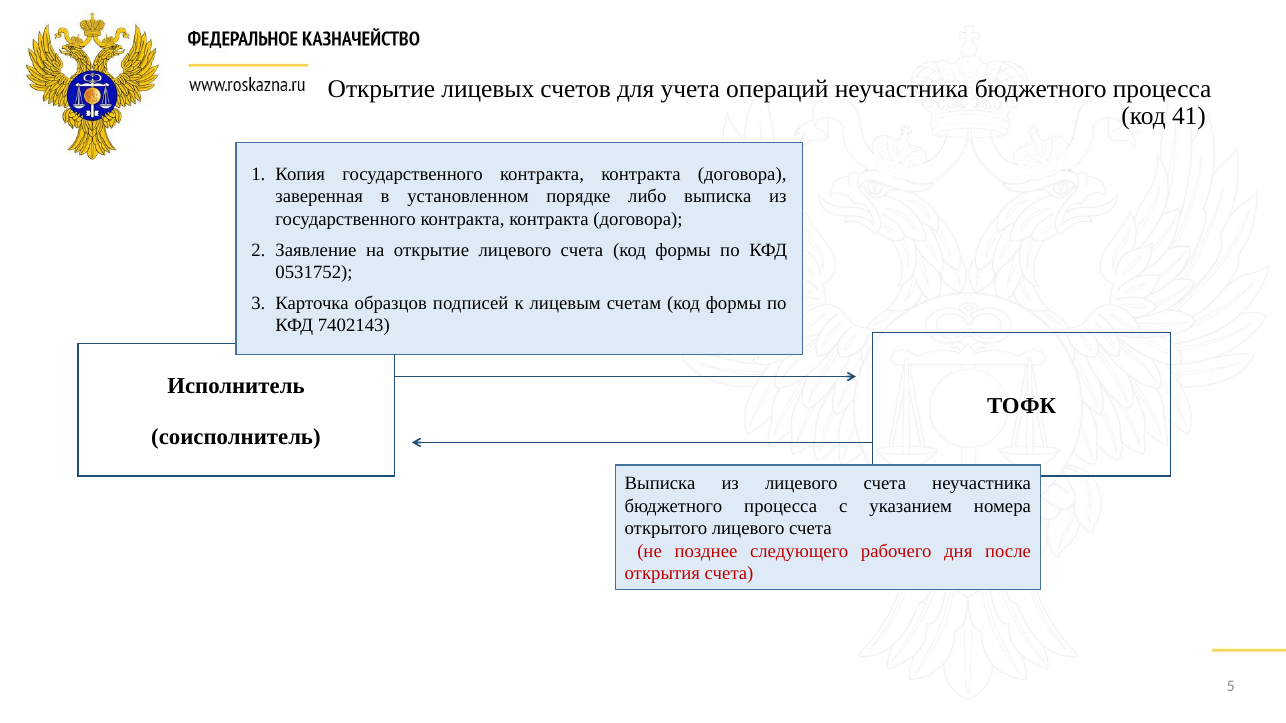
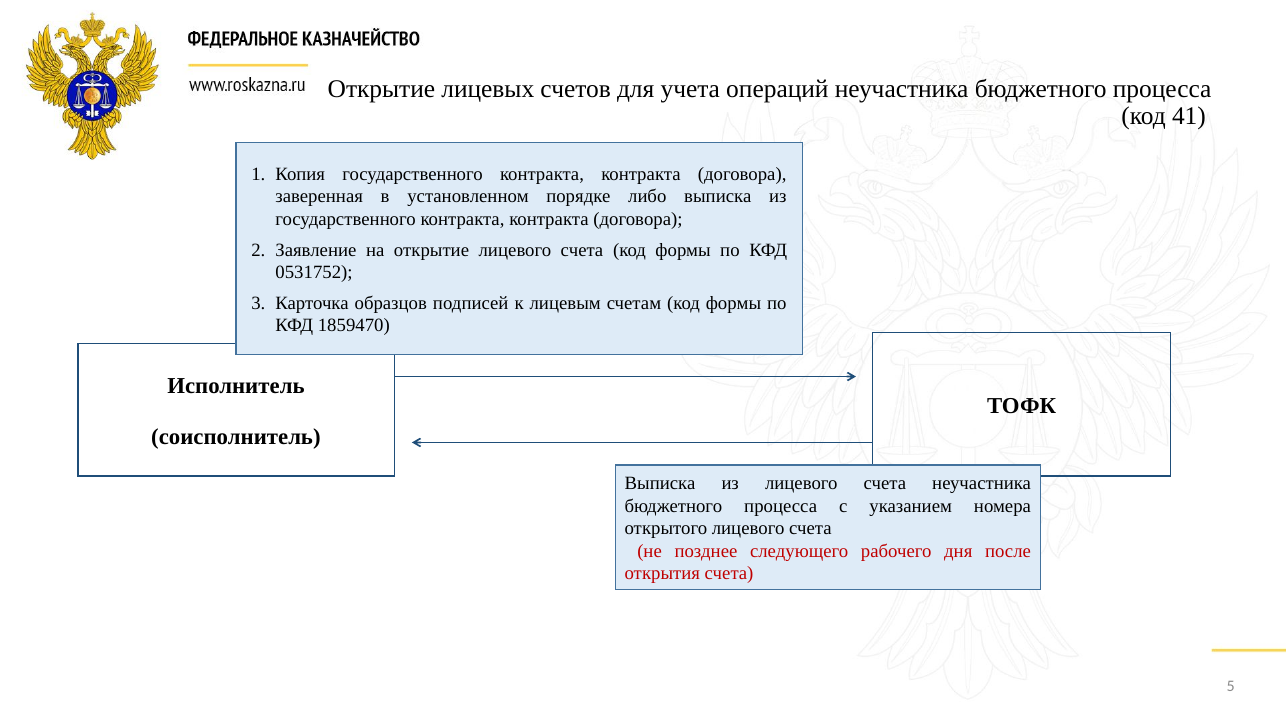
7402143: 7402143 -> 1859470
